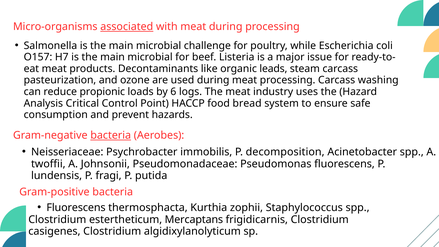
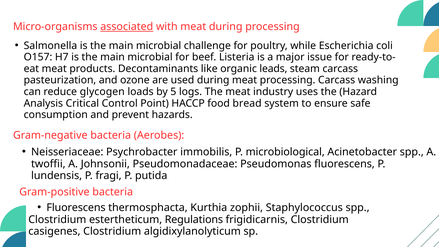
propionic: propionic -> glycogen
6: 6 -> 5
bacteria at (111, 135) underline: present -> none
decomposition: decomposition -> microbiological
Mercaptans: Mercaptans -> Regulations
